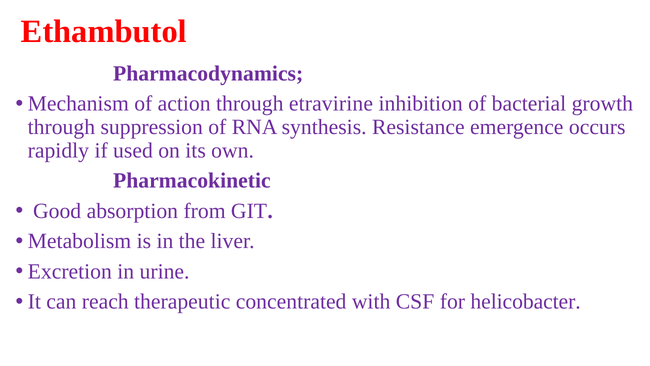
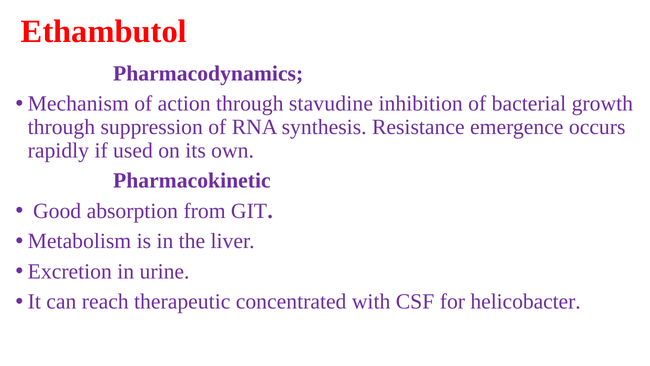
etravirine: etravirine -> stavudine
